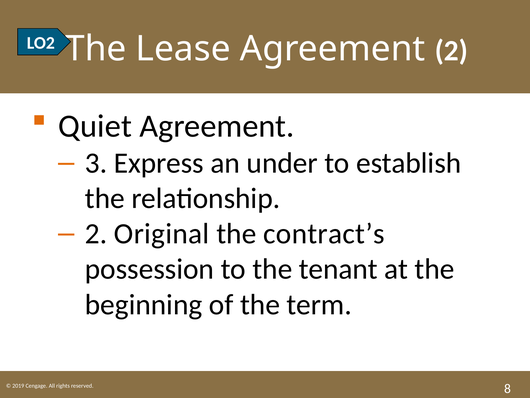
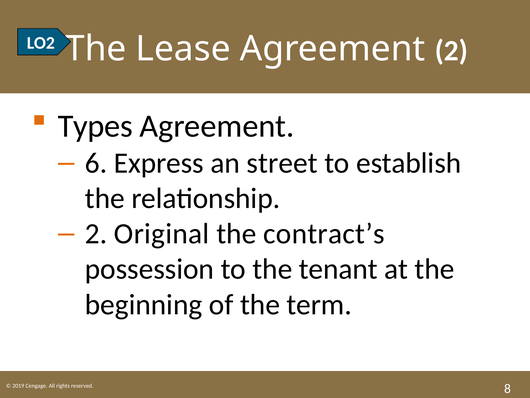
Quiet: Quiet -> Types
3: 3 -> 6
under: under -> street
